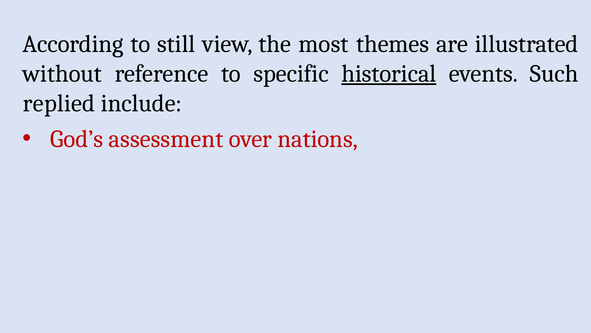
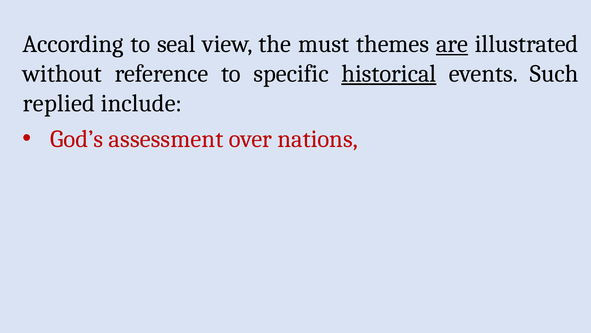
still: still -> seal
most: most -> must
are underline: none -> present
